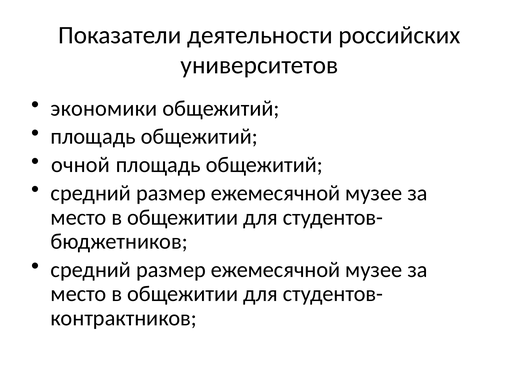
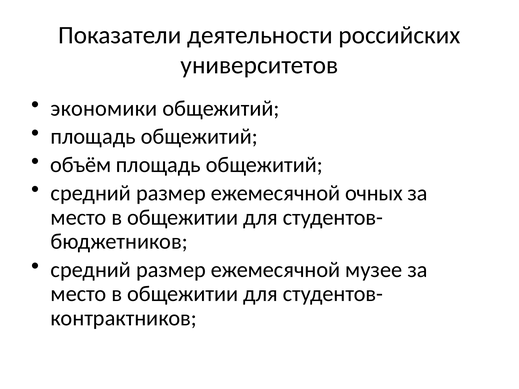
очной: очной -> объём
музее at (374, 193): музее -> очных
